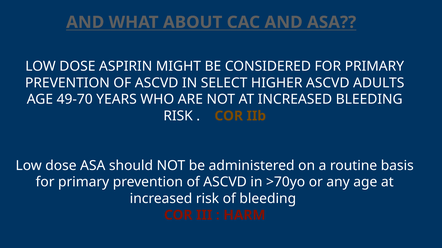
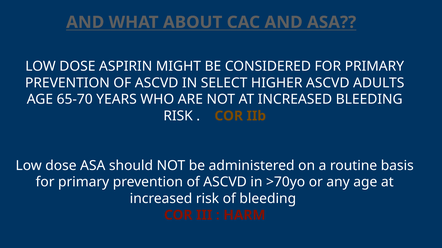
49-70: 49-70 -> 65-70
